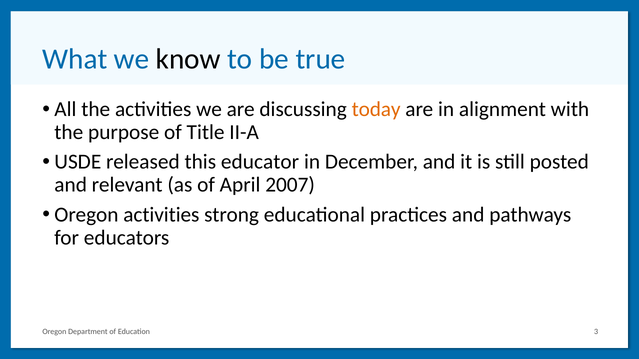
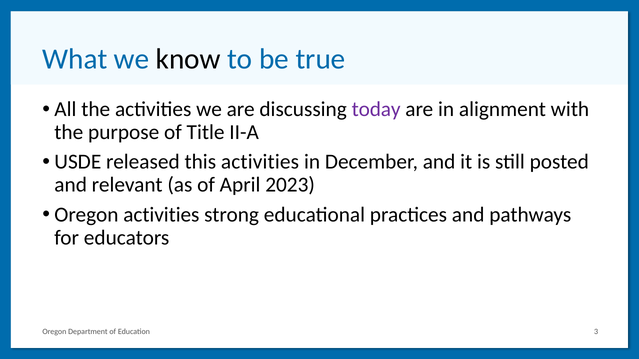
today colour: orange -> purple
this educator: educator -> activities
2007: 2007 -> 2023
